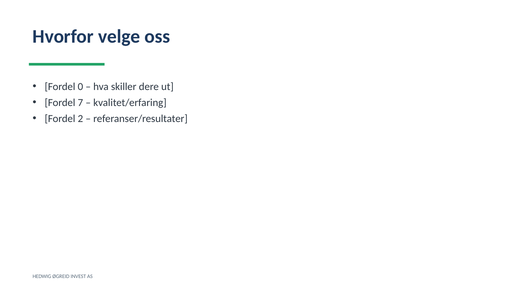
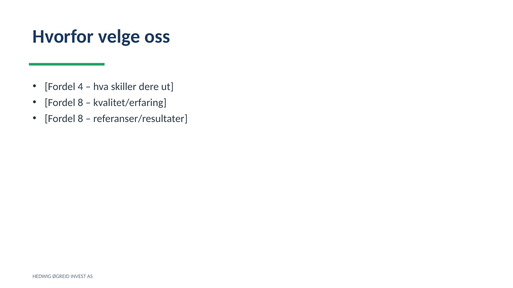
0: 0 -> 4
7 at (80, 103): 7 -> 8
2 at (80, 119): 2 -> 8
